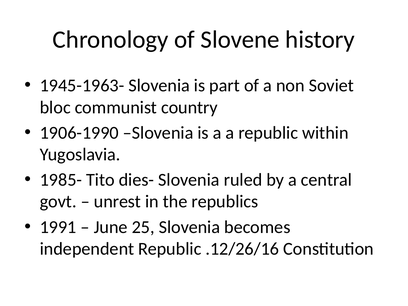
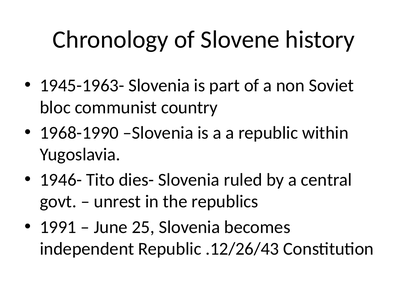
1906-1990: 1906-1990 -> 1968-1990
1985-: 1985- -> 1946-
.12/26/16: .12/26/16 -> .12/26/43
